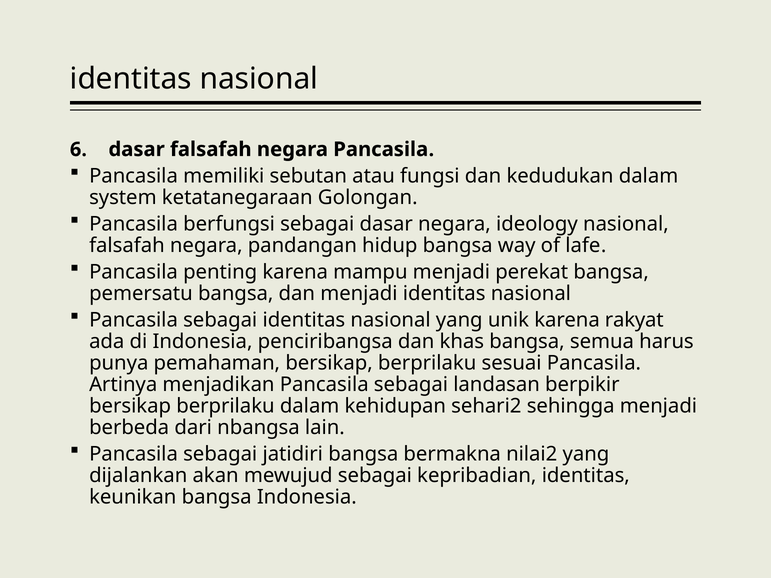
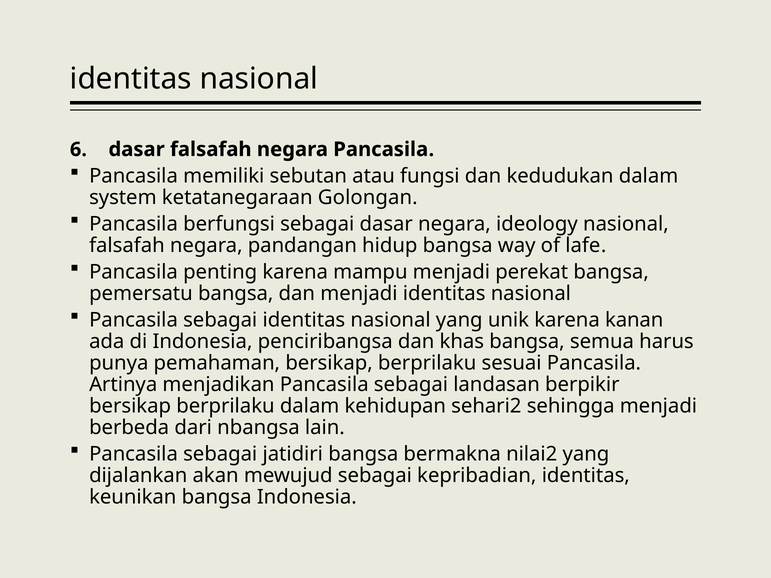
rakyat: rakyat -> kanan
